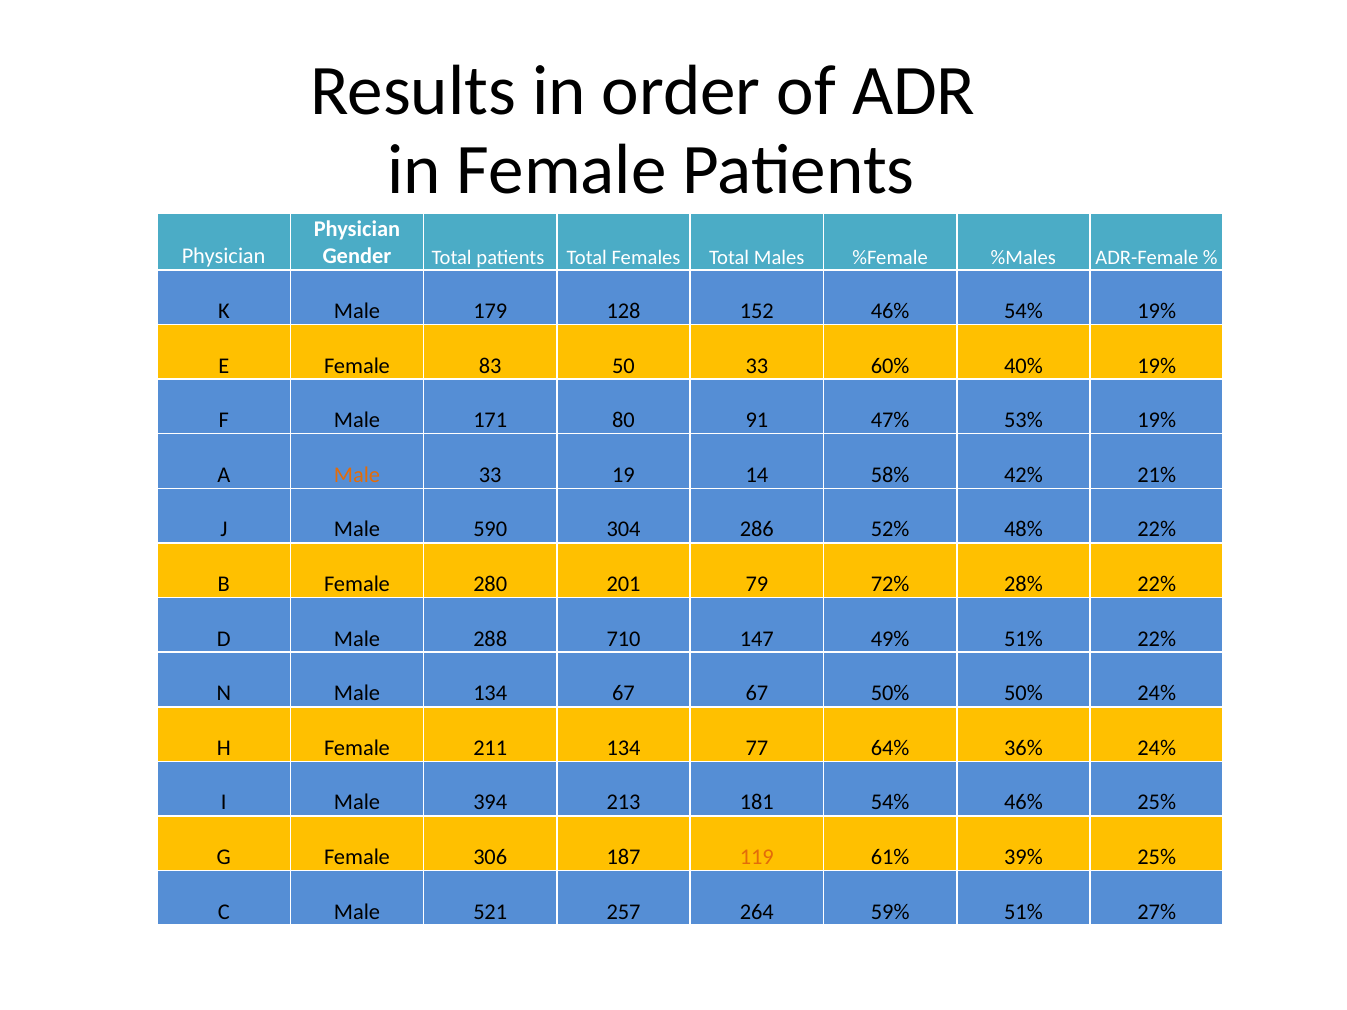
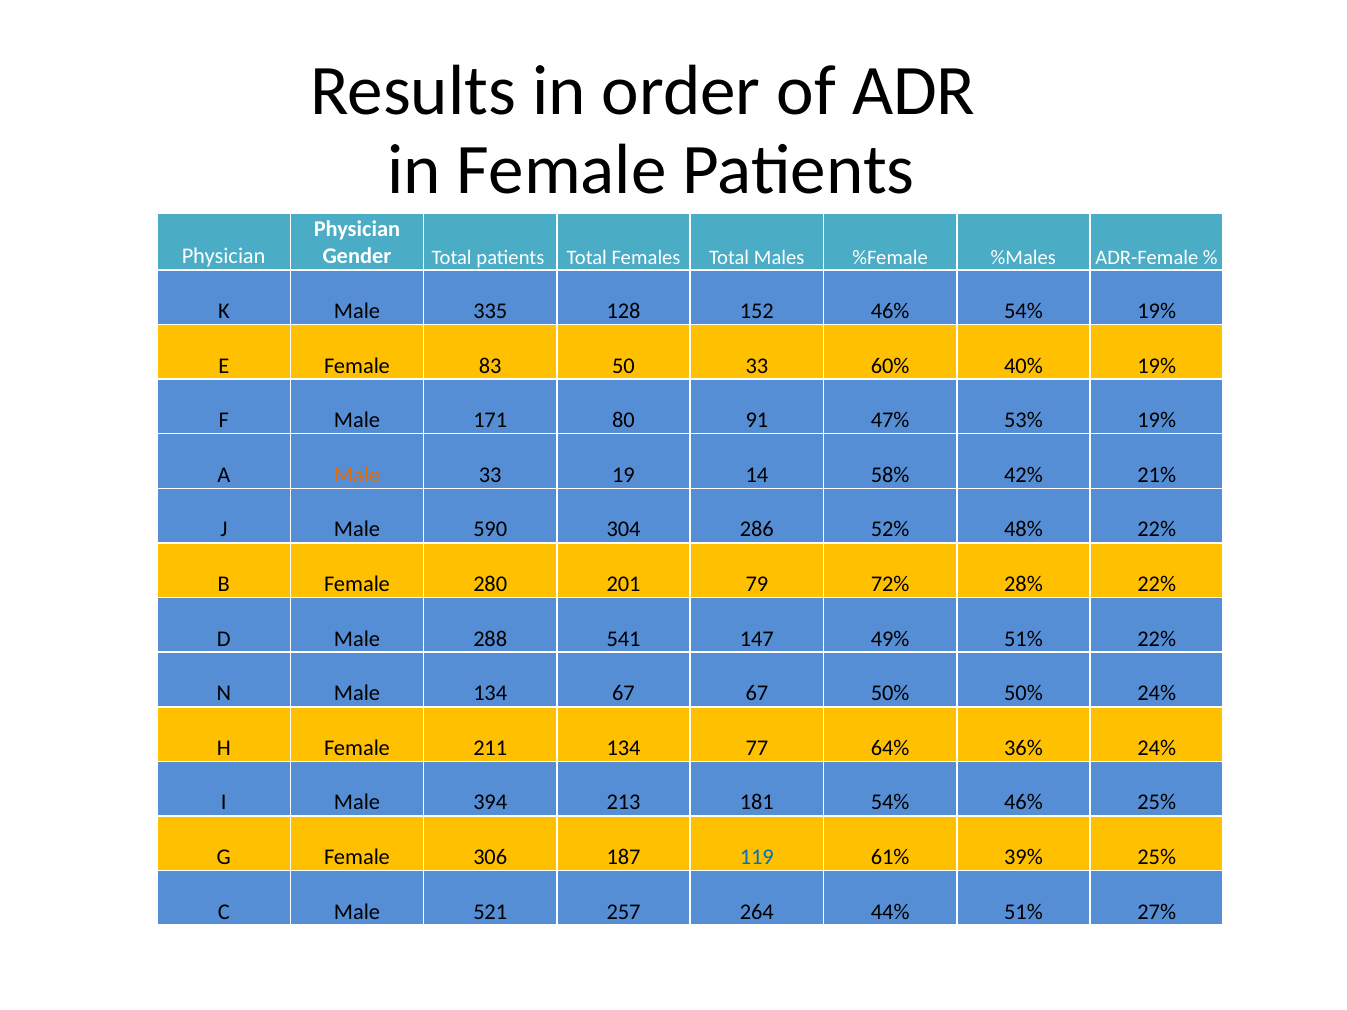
179: 179 -> 335
710: 710 -> 541
119 colour: orange -> blue
59%: 59% -> 44%
